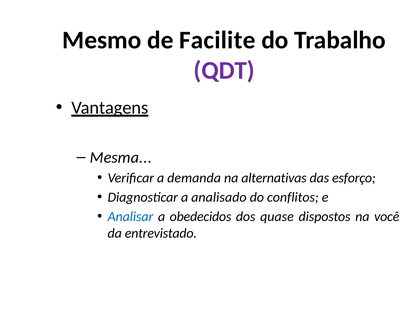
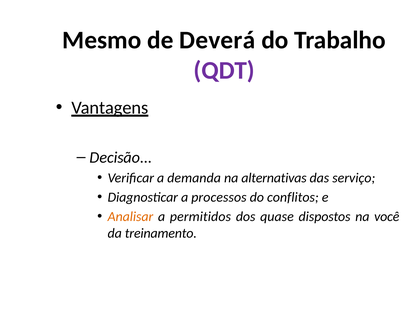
Facilite: Facilite -> Deverá
Mesma: Mesma -> Decisão
esforço: esforço -> serviço
analisado: analisado -> processos
Analisar colour: blue -> orange
obedecidos: obedecidos -> permitidos
entrevistado: entrevistado -> treinamento
